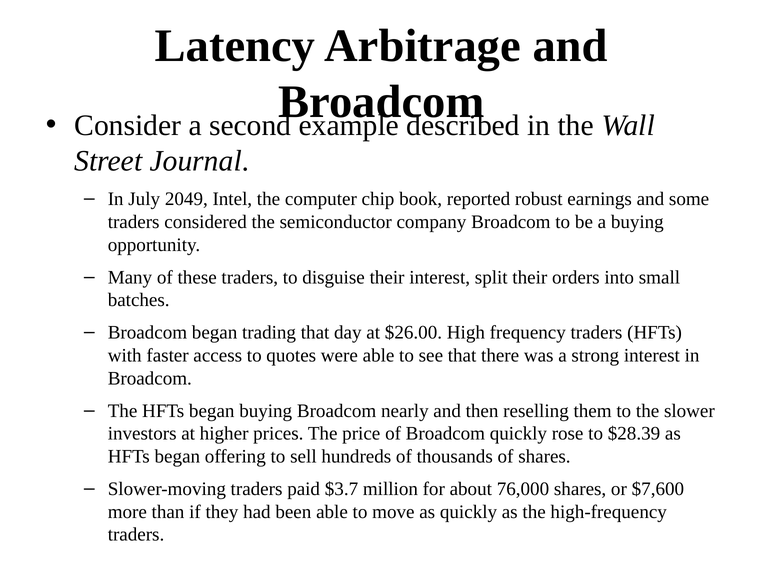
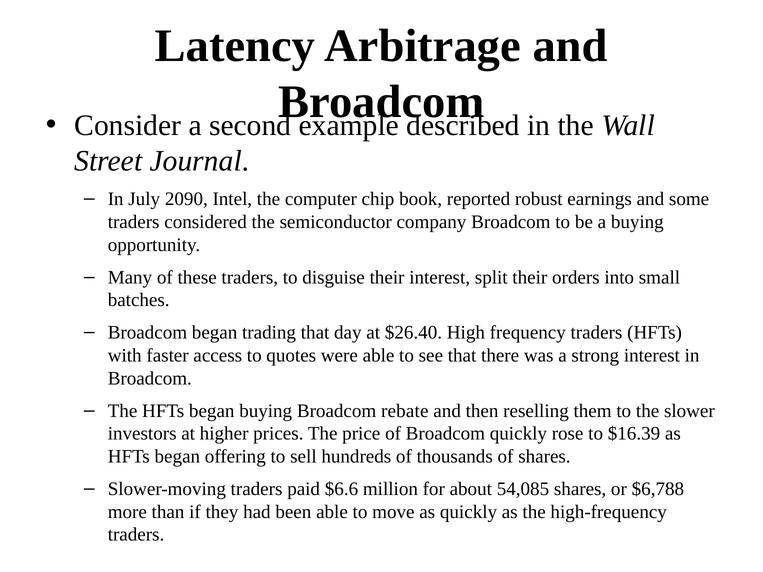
2049: 2049 -> 2090
$26.00: $26.00 -> $26.40
nearly: nearly -> rebate
$28.39: $28.39 -> $16.39
$3.7: $3.7 -> $6.6
76,000: 76,000 -> 54,085
$7,600: $7,600 -> $6,788
